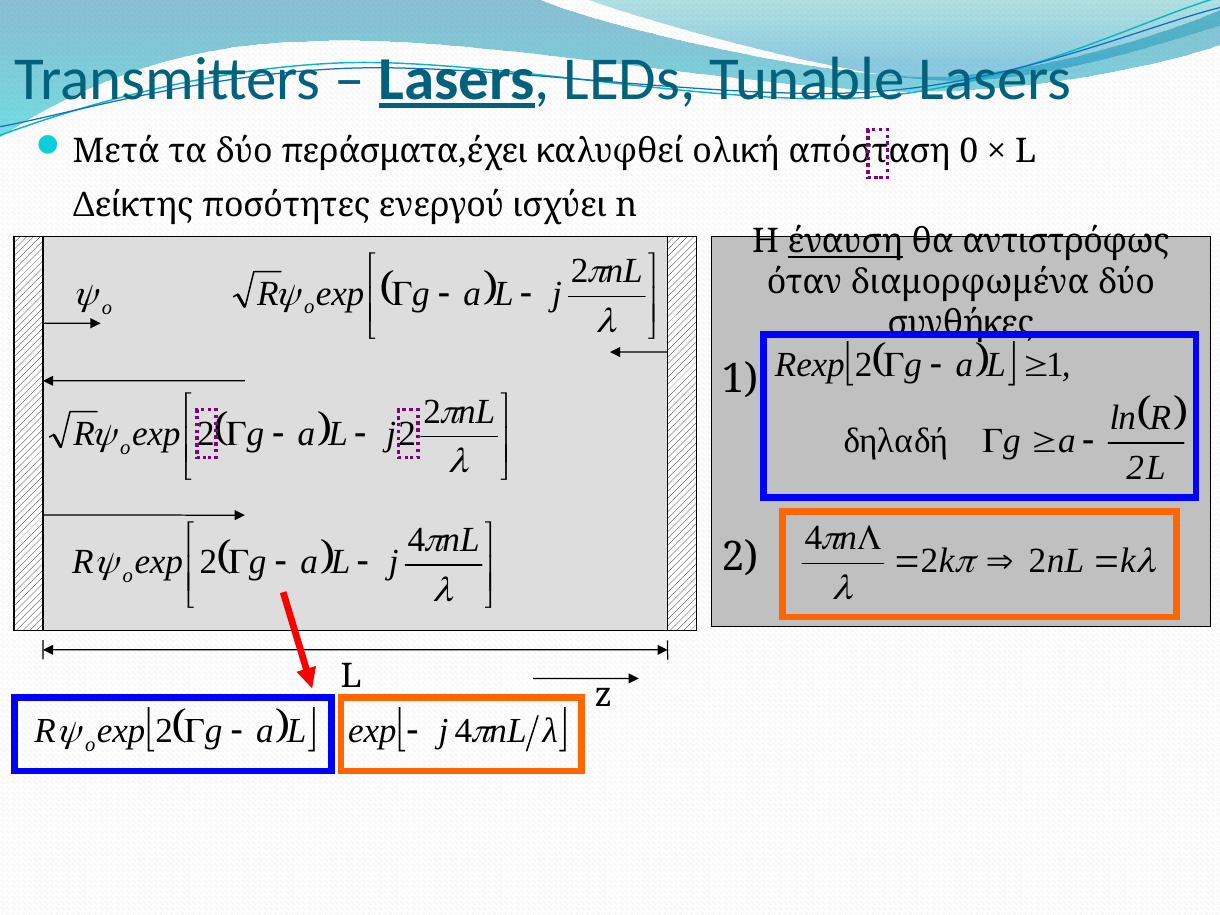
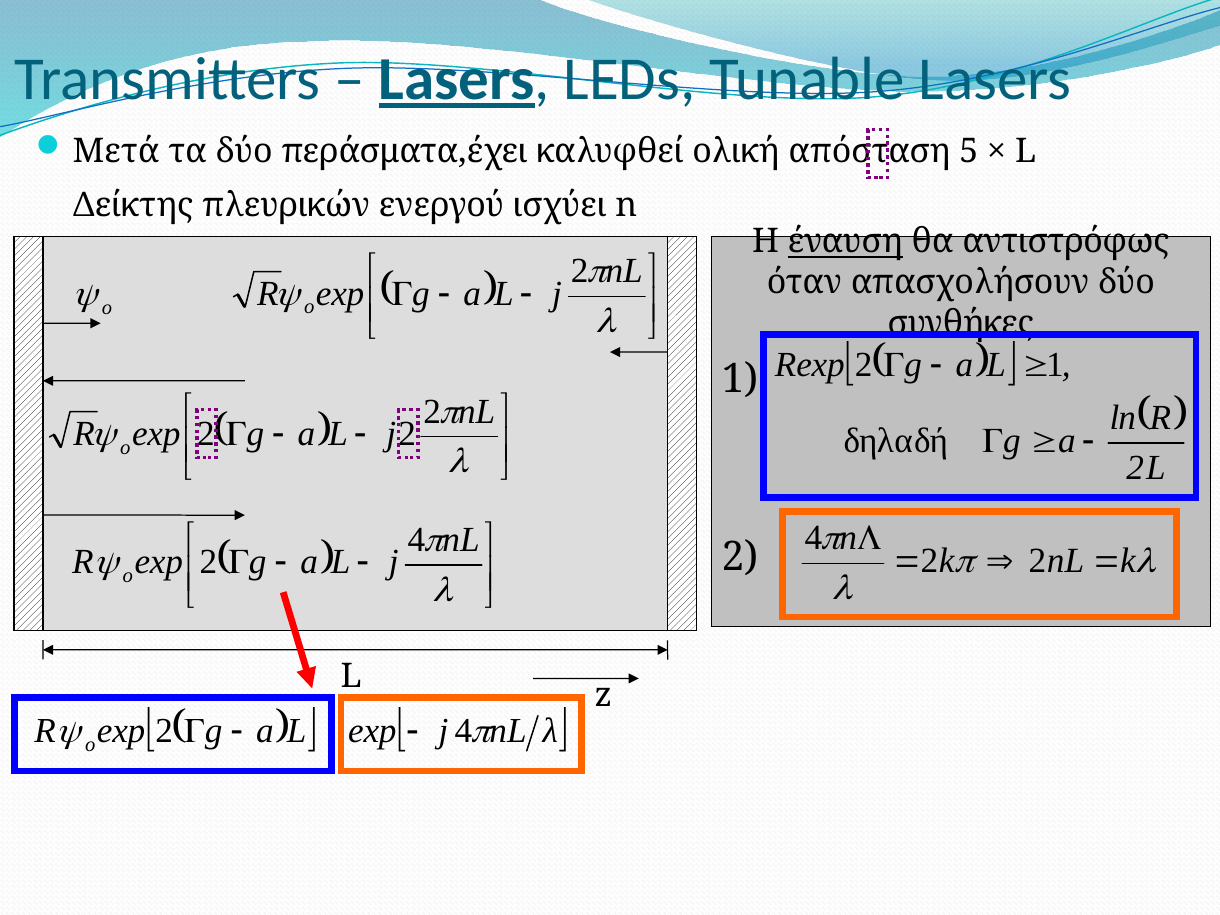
0: 0 -> 5
ποσότητες: ποσότητες -> πλευρικών
διαμορφωμένα: διαμορφωμένα -> απασχολήσουν
